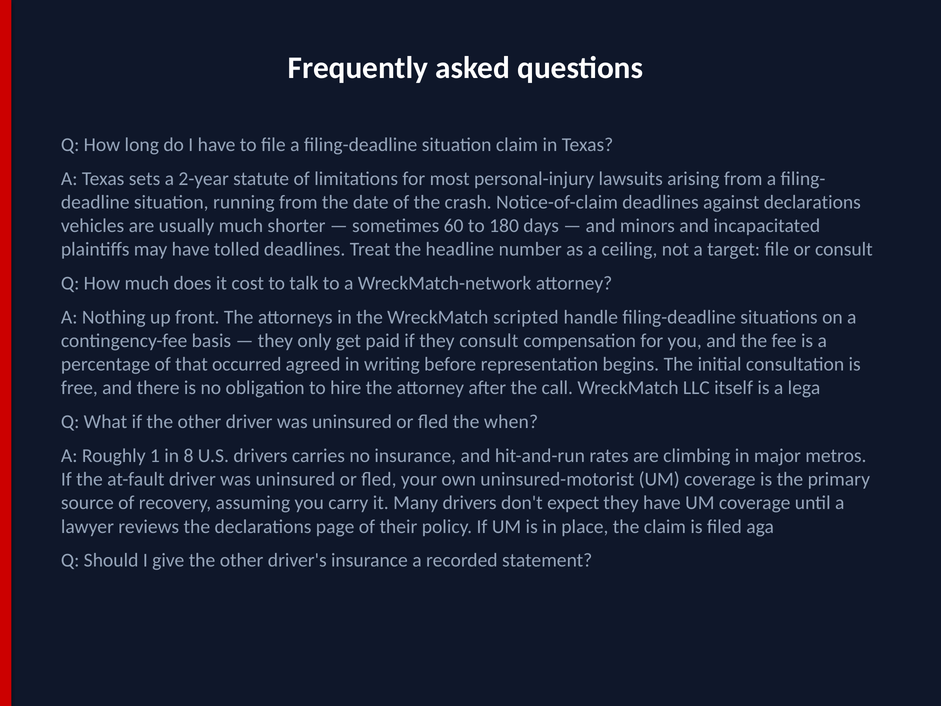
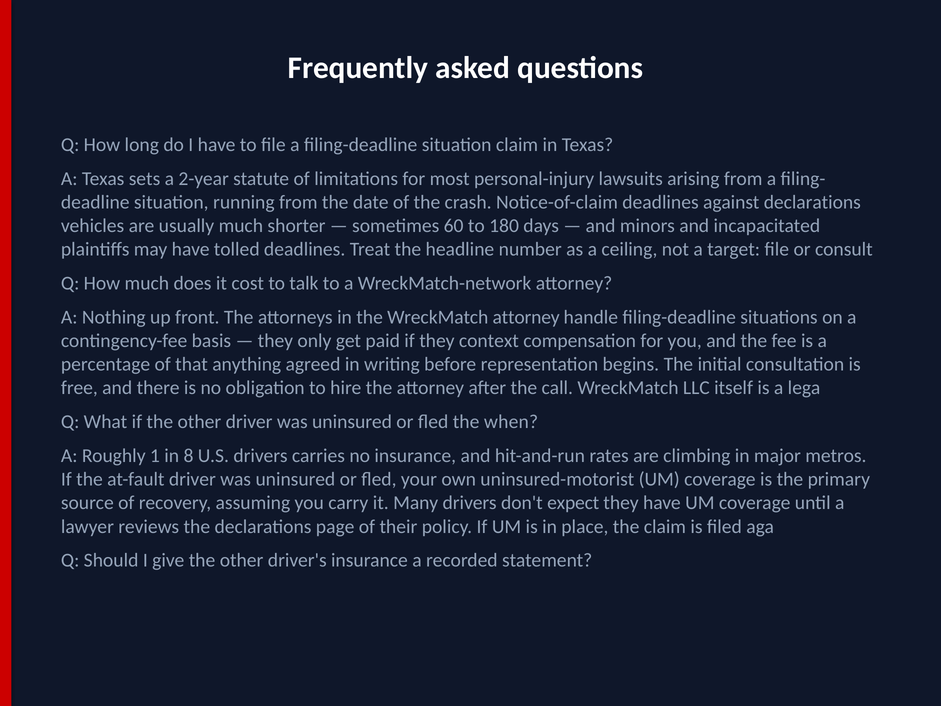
WreckMatch scripted: scripted -> attorney
they consult: consult -> context
occurred: occurred -> anything
